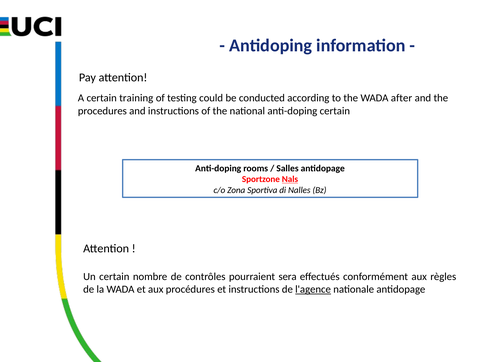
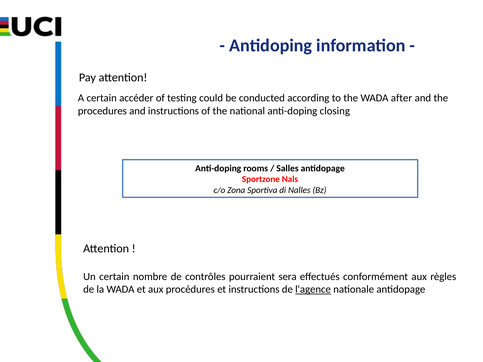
training: training -> accéder
anti-doping certain: certain -> closing
Nals underline: present -> none
